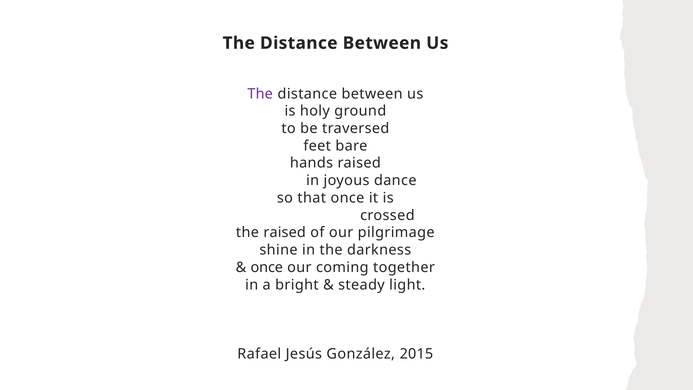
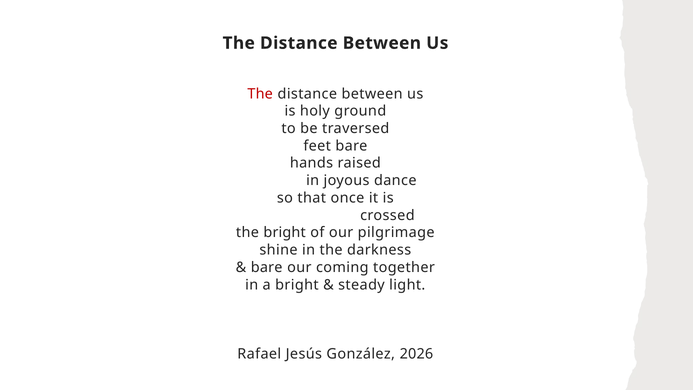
The at (260, 94) colour: purple -> red
the raised: raised -> bright
once at (267, 267): once -> bare
2015: 2015 -> 2026
